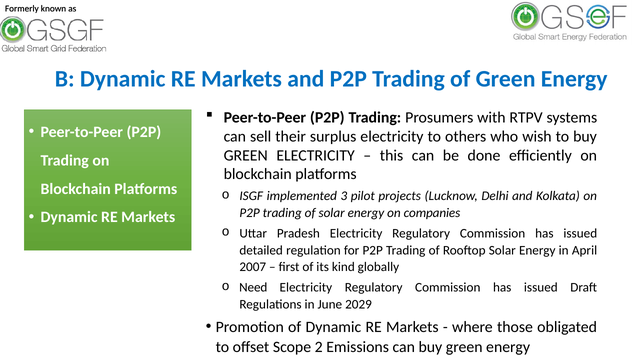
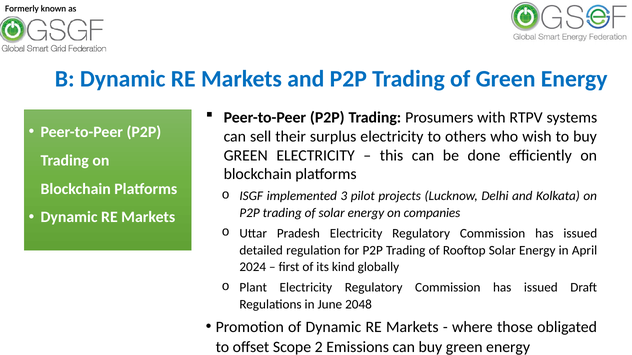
2007: 2007 -> 2024
Need: Need -> Plant
2029: 2029 -> 2048
